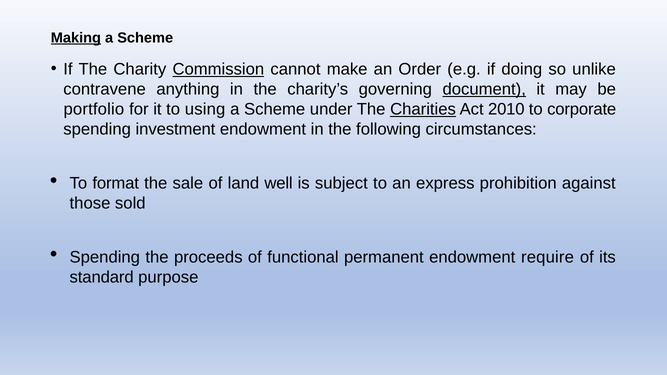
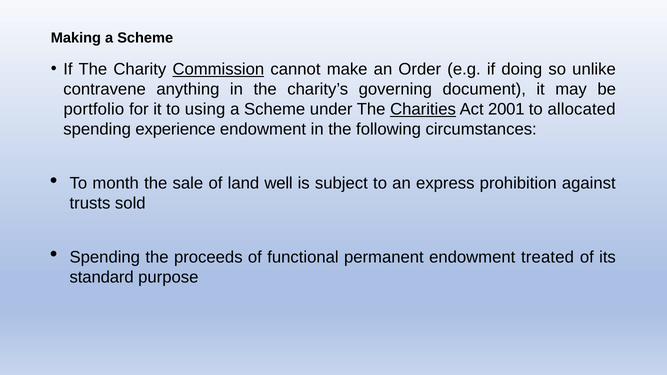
Making underline: present -> none
document underline: present -> none
2010: 2010 -> 2001
corporate: corporate -> allocated
investment: investment -> experience
format: format -> month
those: those -> trusts
require: require -> treated
